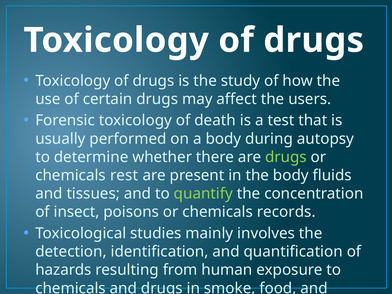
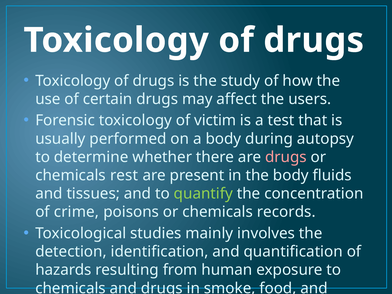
death: death -> victim
drugs at (286, 157) colour: light green -> pink
insect: insect -> crime
